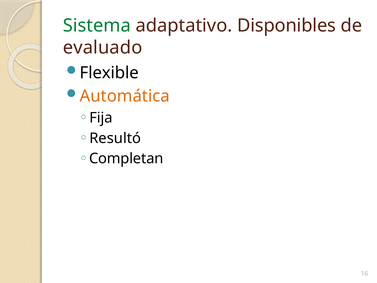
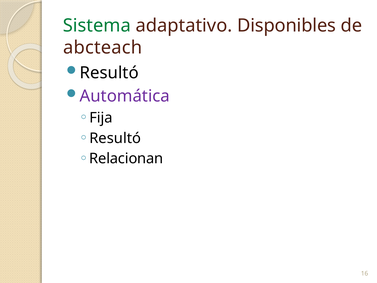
evaluado: evaluado -> abcteach
Flexible at (109, 73): Flexible -> Resultó
Automática colour: orange -> purple
Completan: Completan -> Relacionan
